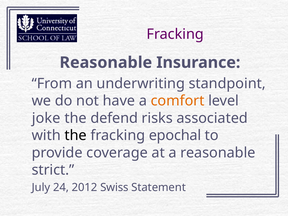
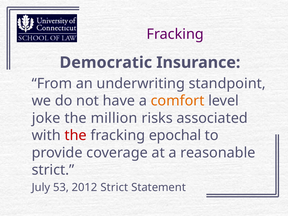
Reasonable at (106, 63): Reasonable -> Democratic
defend: defend -> million
the at (76, 135) colour: black -> red
24: 24 -> 53
2012 Swiss: Swiss -> Strict
